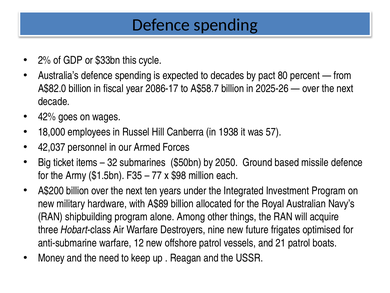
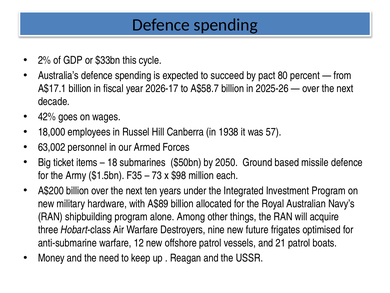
decades: decades -> succeed
A$82.0: A$82.0 -> A$17.1
2086-17: 2086-17 -> 2026-17
42,037: 42,037 -> 63,002
32: 32 -> 18
77: 77 -> 73
